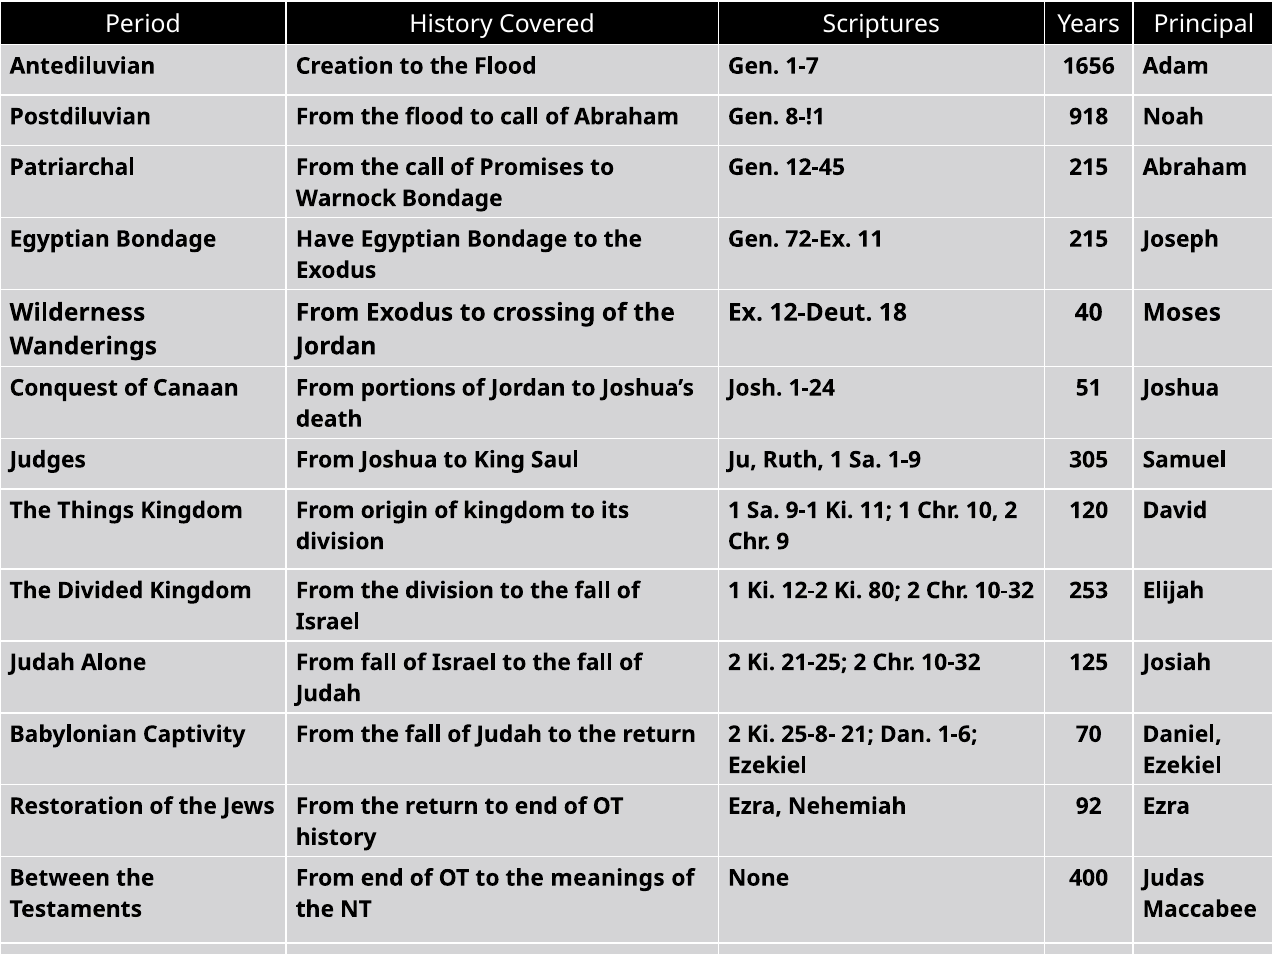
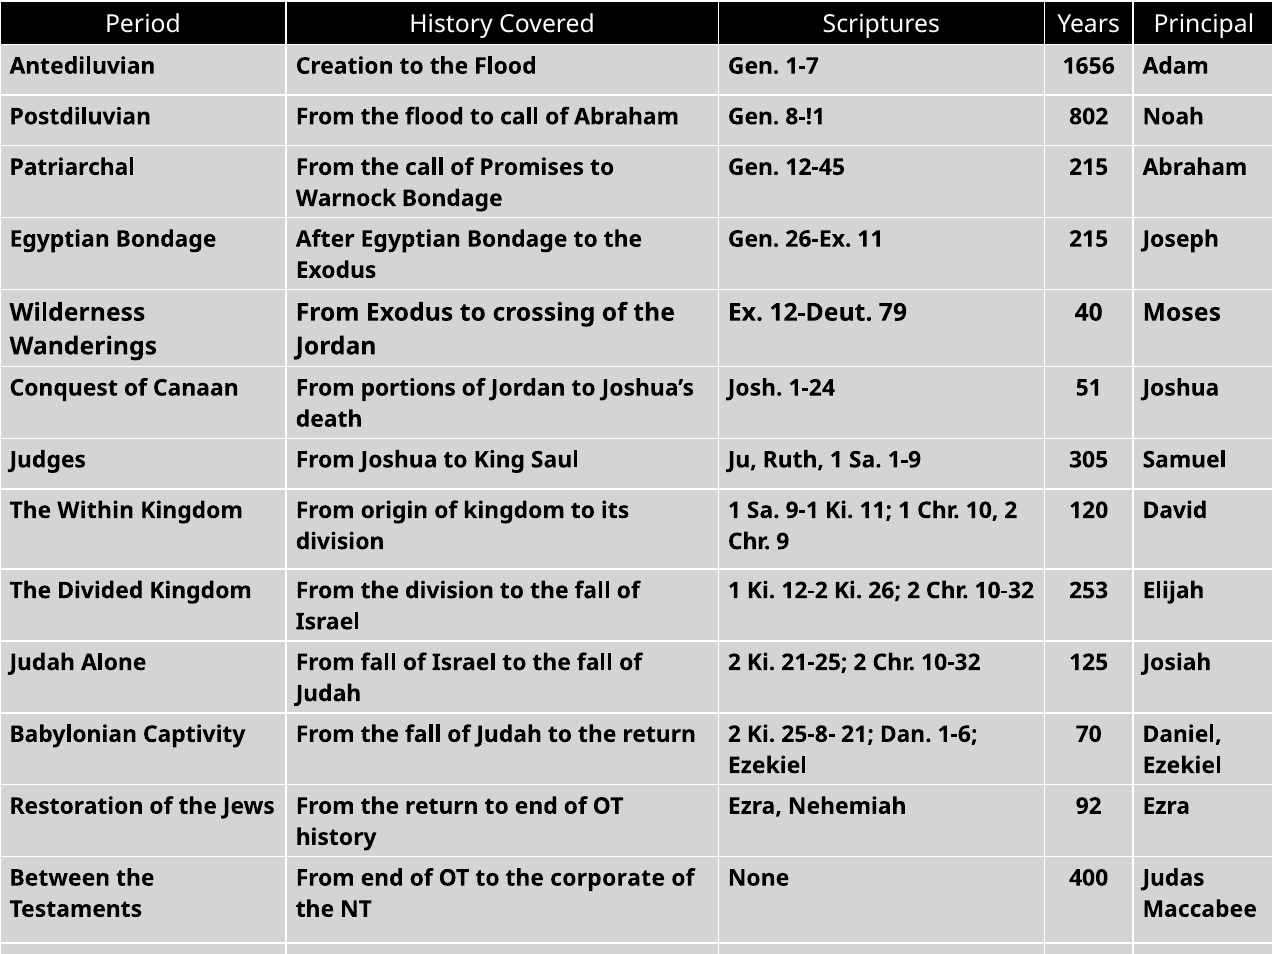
918: 918 -> 802
Have: Have -> After
72-Ex: 72-Ex -> 26-Ex
18: 18 -> 79
Things: Things -> Within
80: 80 -> 26
meanings: meanings -> corporate
